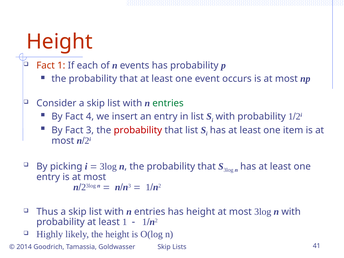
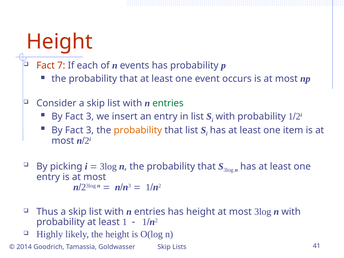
Fact 1: 1 -> 7
4 at (90, 116): 4 -> 3
probability at (138, 130) colour: red -> orange
